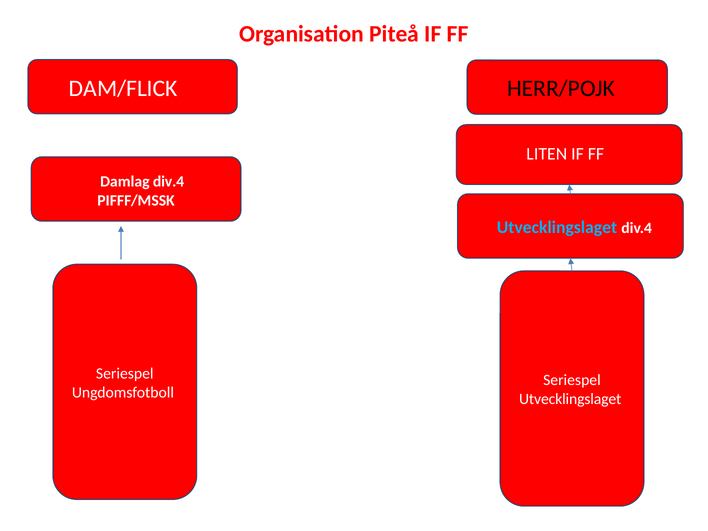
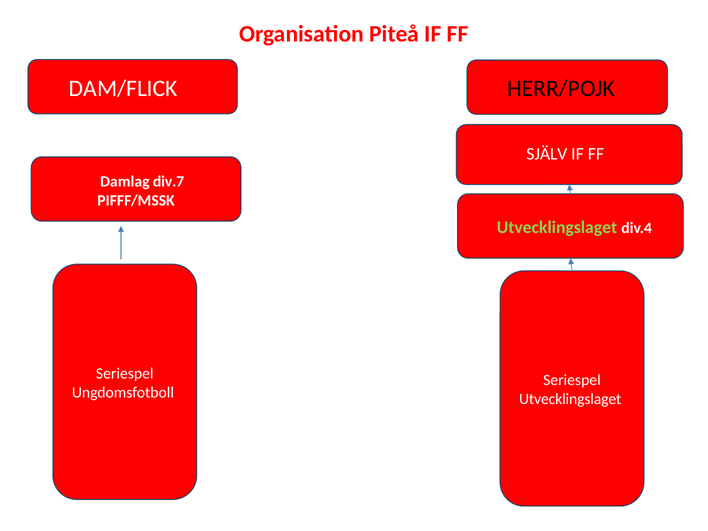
LITEN: LITEN -> SJÄLV
Damlag div.4: div.4 -> div.7
Utvecklingslaget at (557, 227) colour: light blue -> light green
